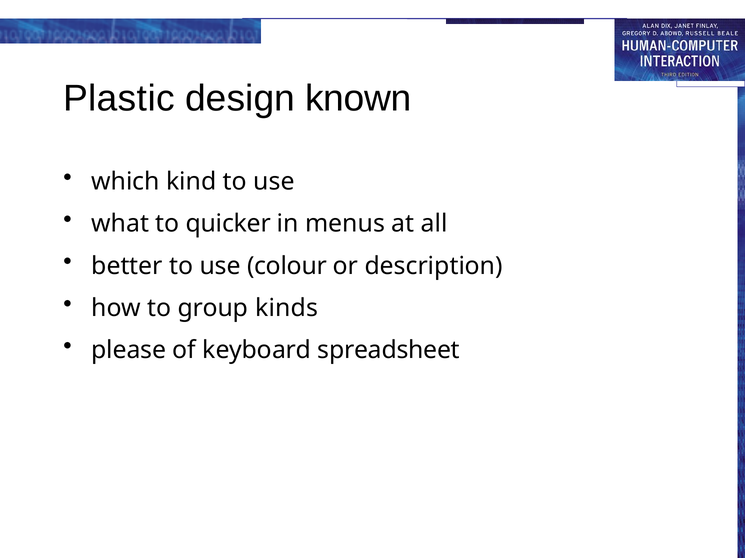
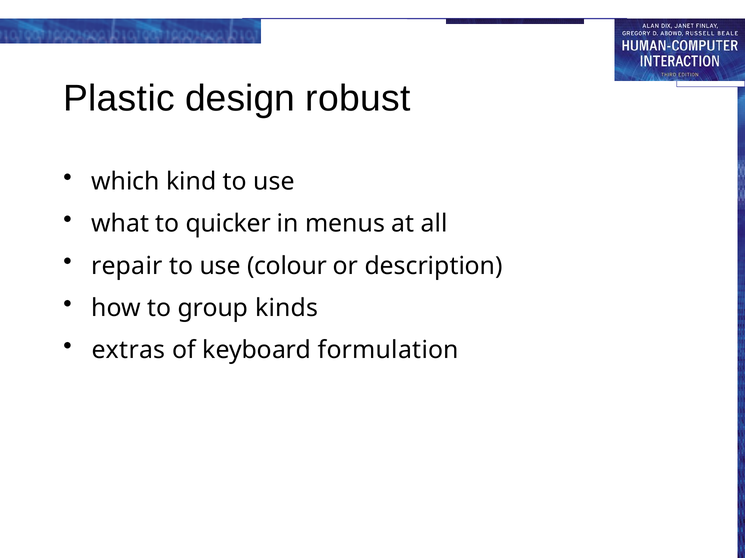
known: known -> robust
better: better -> repair
please: please -> extras
spreadsheet: spreadsheet -> formulation
